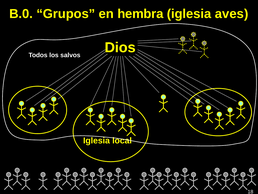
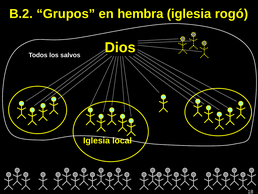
B.0: B.0 -> B.2
aves: aves -> rogó
